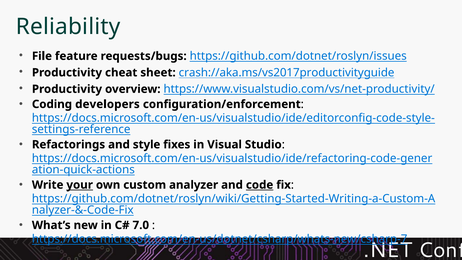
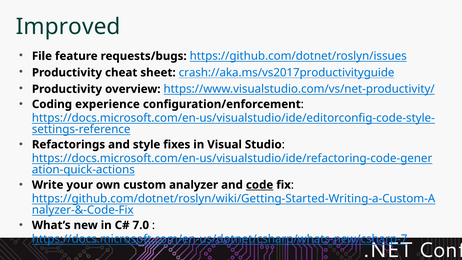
Reliability: Reliability -> Improved
developers: developers -> experience
your underline: present -> none
